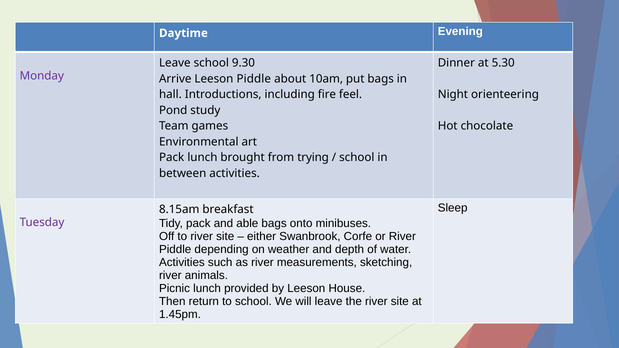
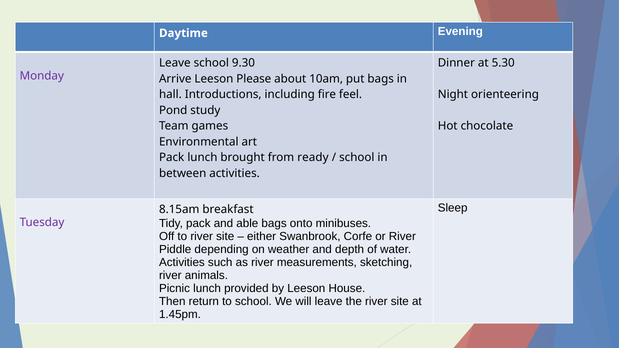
Leeson Piddle: Piddle -> Please
trying: trying -> ready
